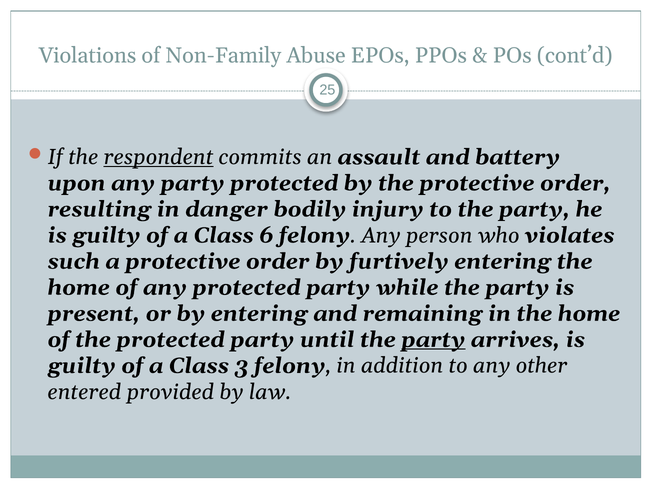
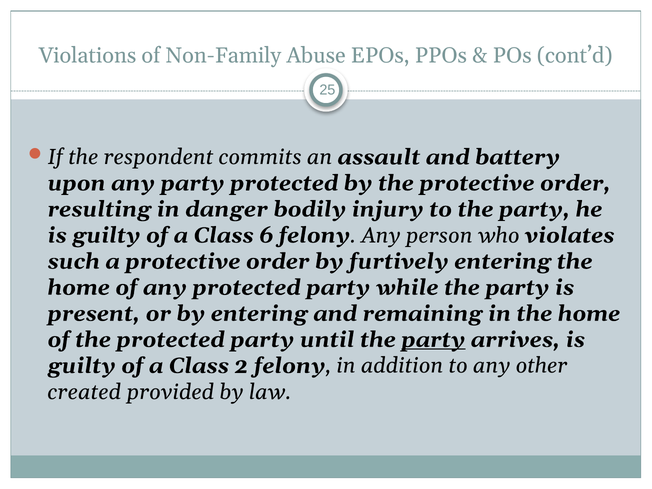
respondent underline: present -> none
3: 3 -> 2
entered: entered -> created
